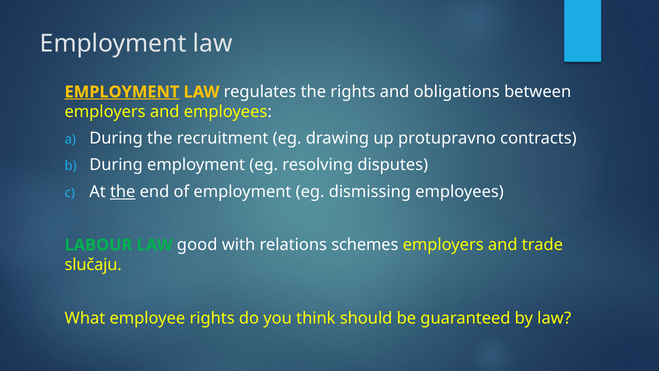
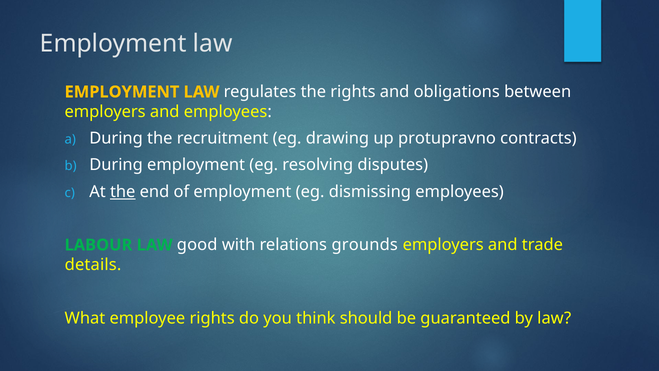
EMPLOYMENT at (122, 92) underline: present -> none
schemes: schemes -> grounds
slučaju: slučaju -> details
